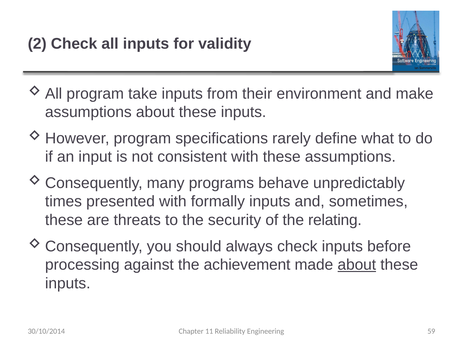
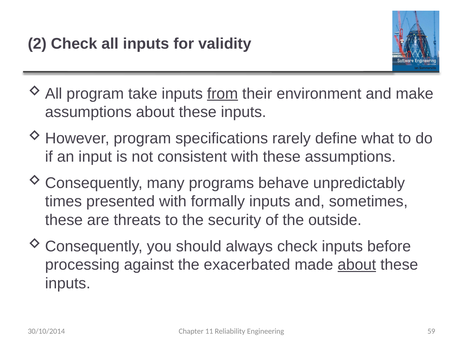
from underline: none -> present
relating: relating -> outside
achievement: achievement -> exacerbated
